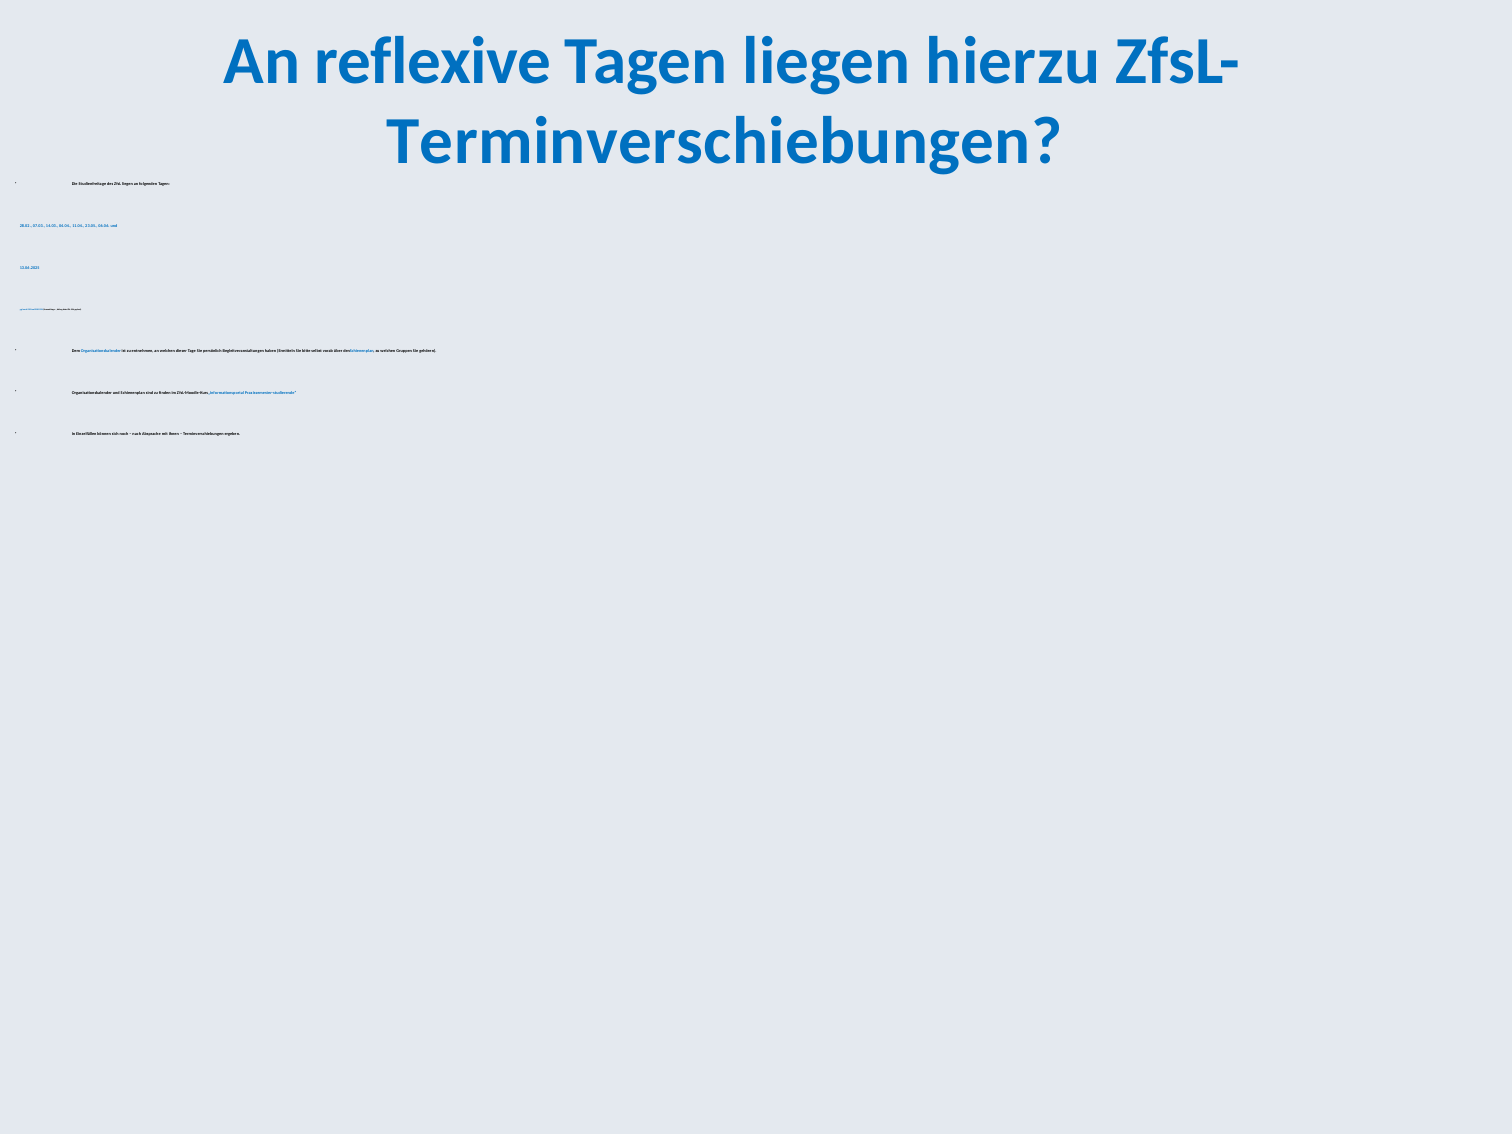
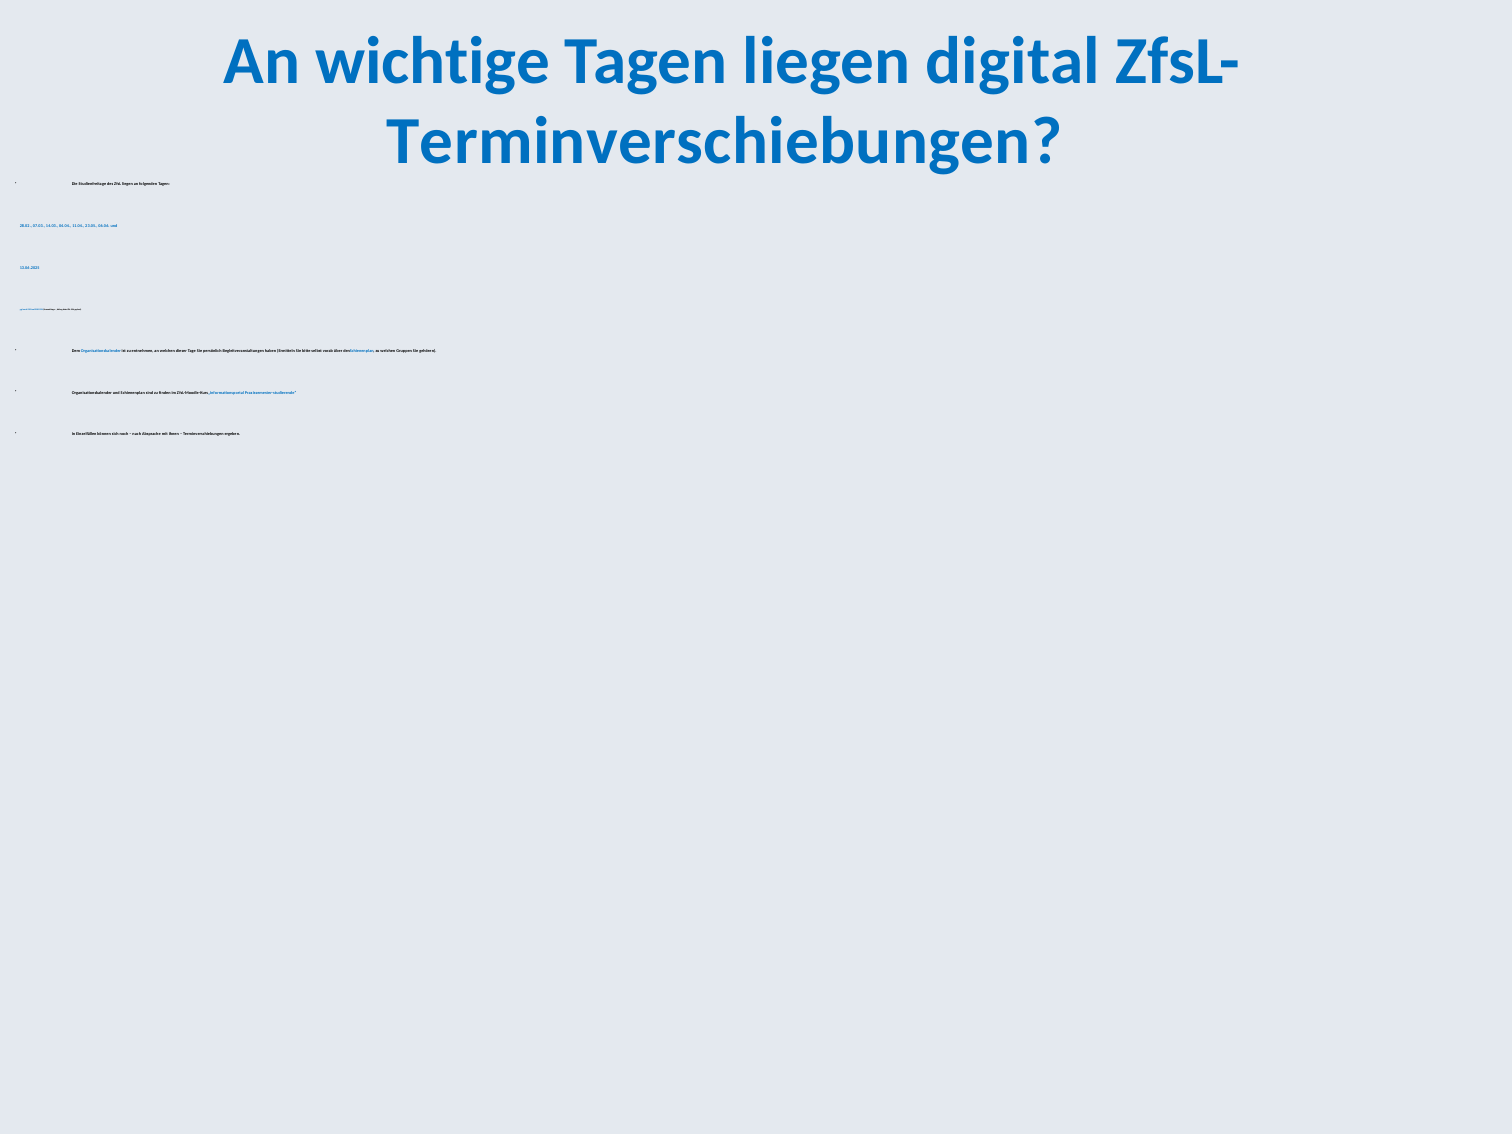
reflexive: reflexive -> wichtige
hierzu: hierzu -> digital
